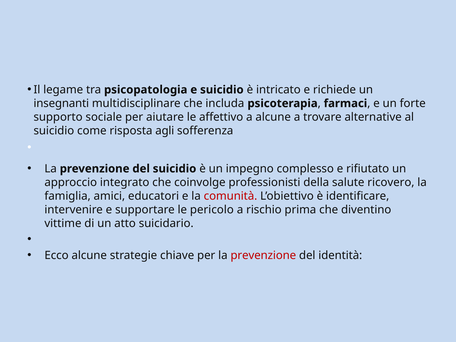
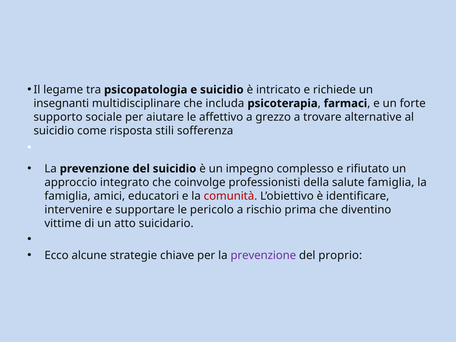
a alcune: alcune -> grezzo
agli: agli -> stili
salute ricovero: ricovero -> famiglia
prevenzione at (263, 255) colour: red -> purple
identità: identità -> proprio
